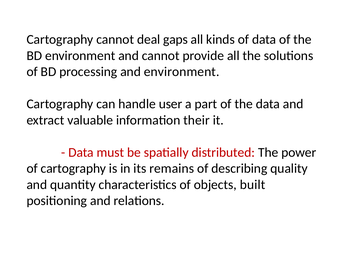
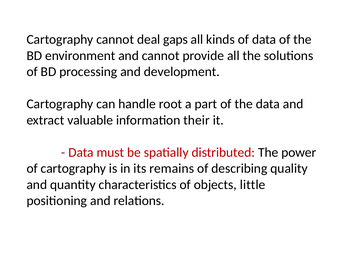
and environment: environment -> development
user: user -> root
built: built -> little
